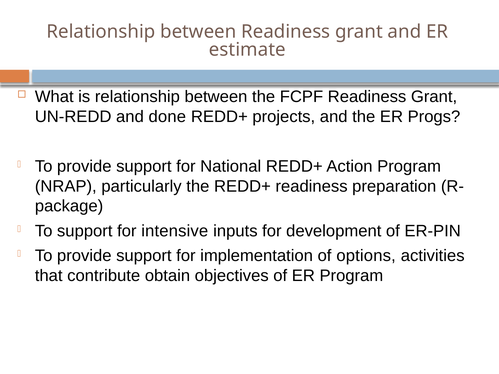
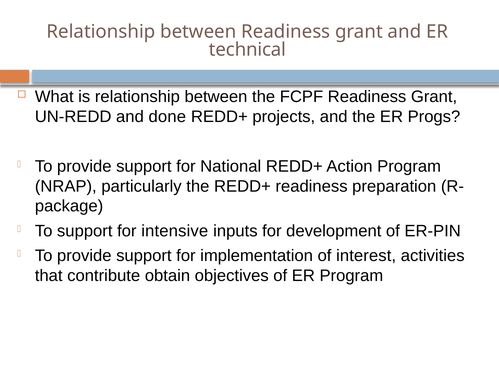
estimate: estimate -> technical
options: options -> interest
